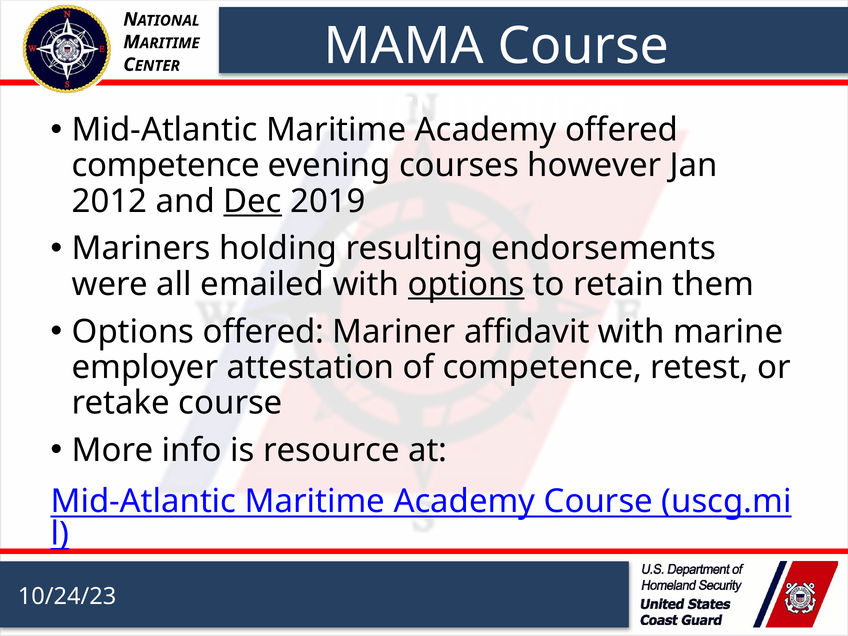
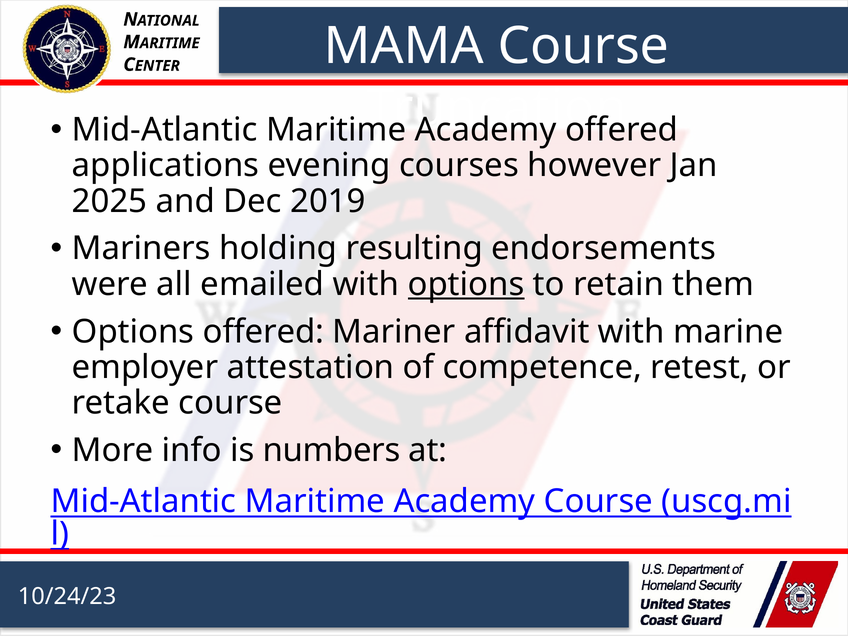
competence at (166, 166): competence -> applications
2012: 2012 -> 2025
Dec underline: present -> none
resource: resource -> numbers
